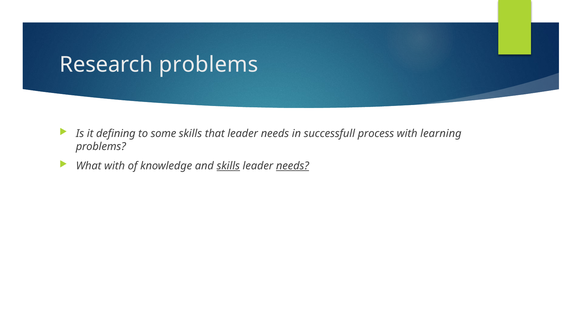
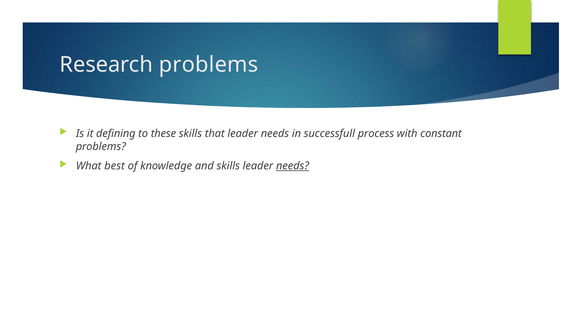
some: some -> these
learning: learning -> constant
What with: with -> best
skills at (228, 166) underline: present -> none
